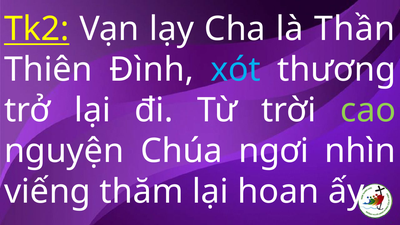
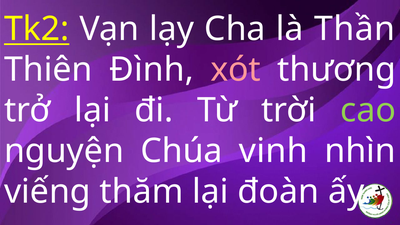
xót colour: light blue -> pink
ngơi: ngơi -> vinh
hoan: hoan -> đoàn
